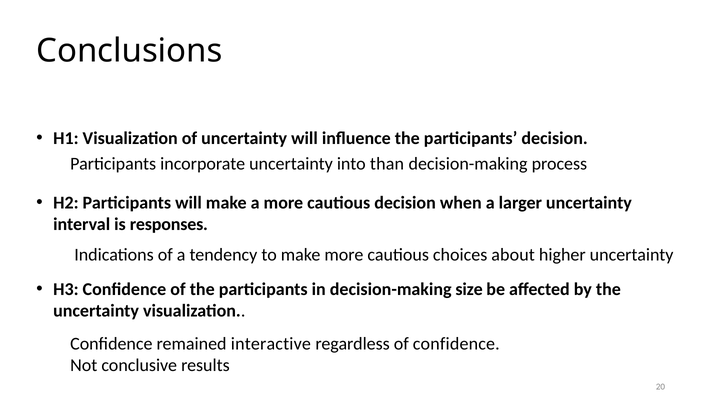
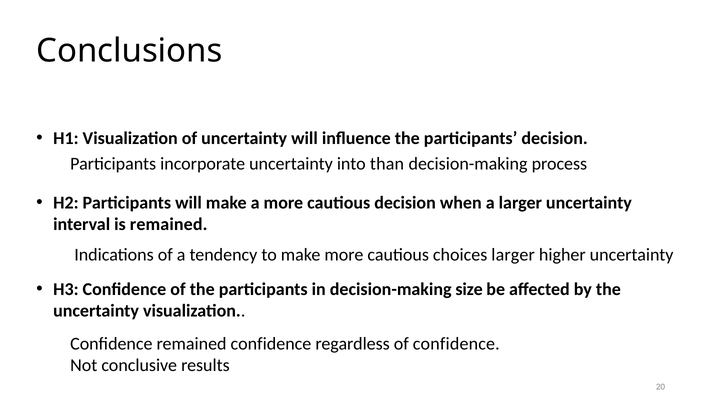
is responses: responses -> remained
choices about: about -> larger
remained interactive: interactive -> confidence
